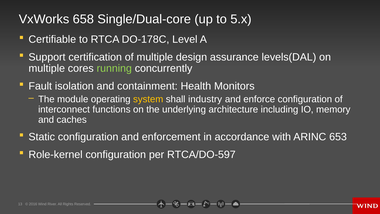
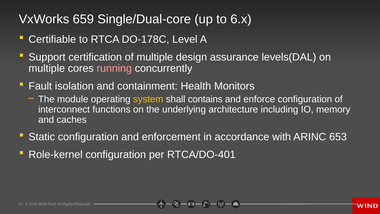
658: 658 -> 659
5.x: 5.x -> 6.x
running colour: light green -> pink
industry: industry -> contains
RTCA/DO-597: RTCA/DO-597 -> RTCA/DO-401
